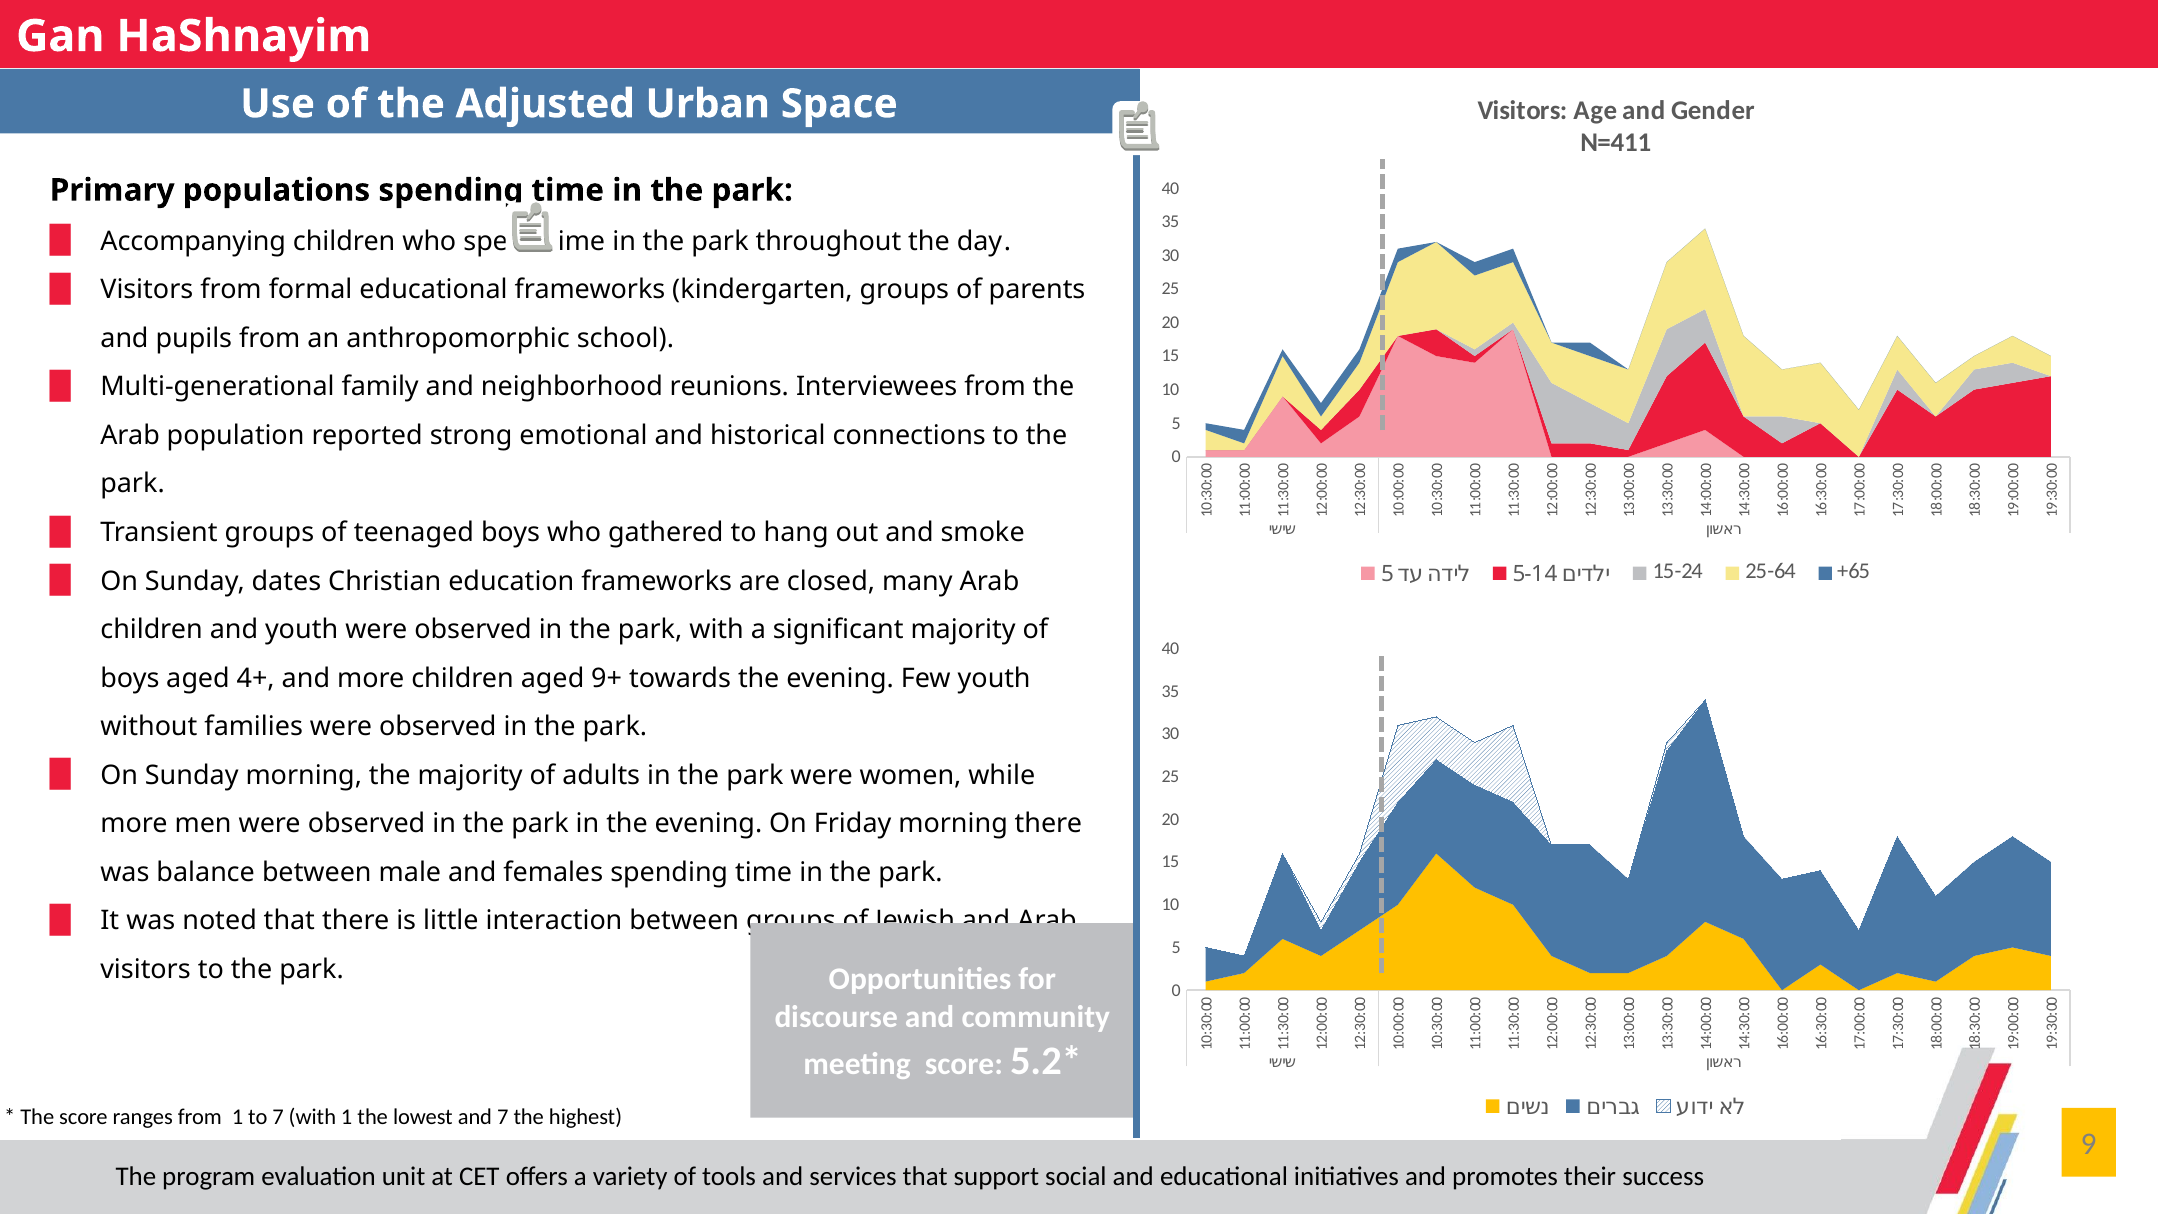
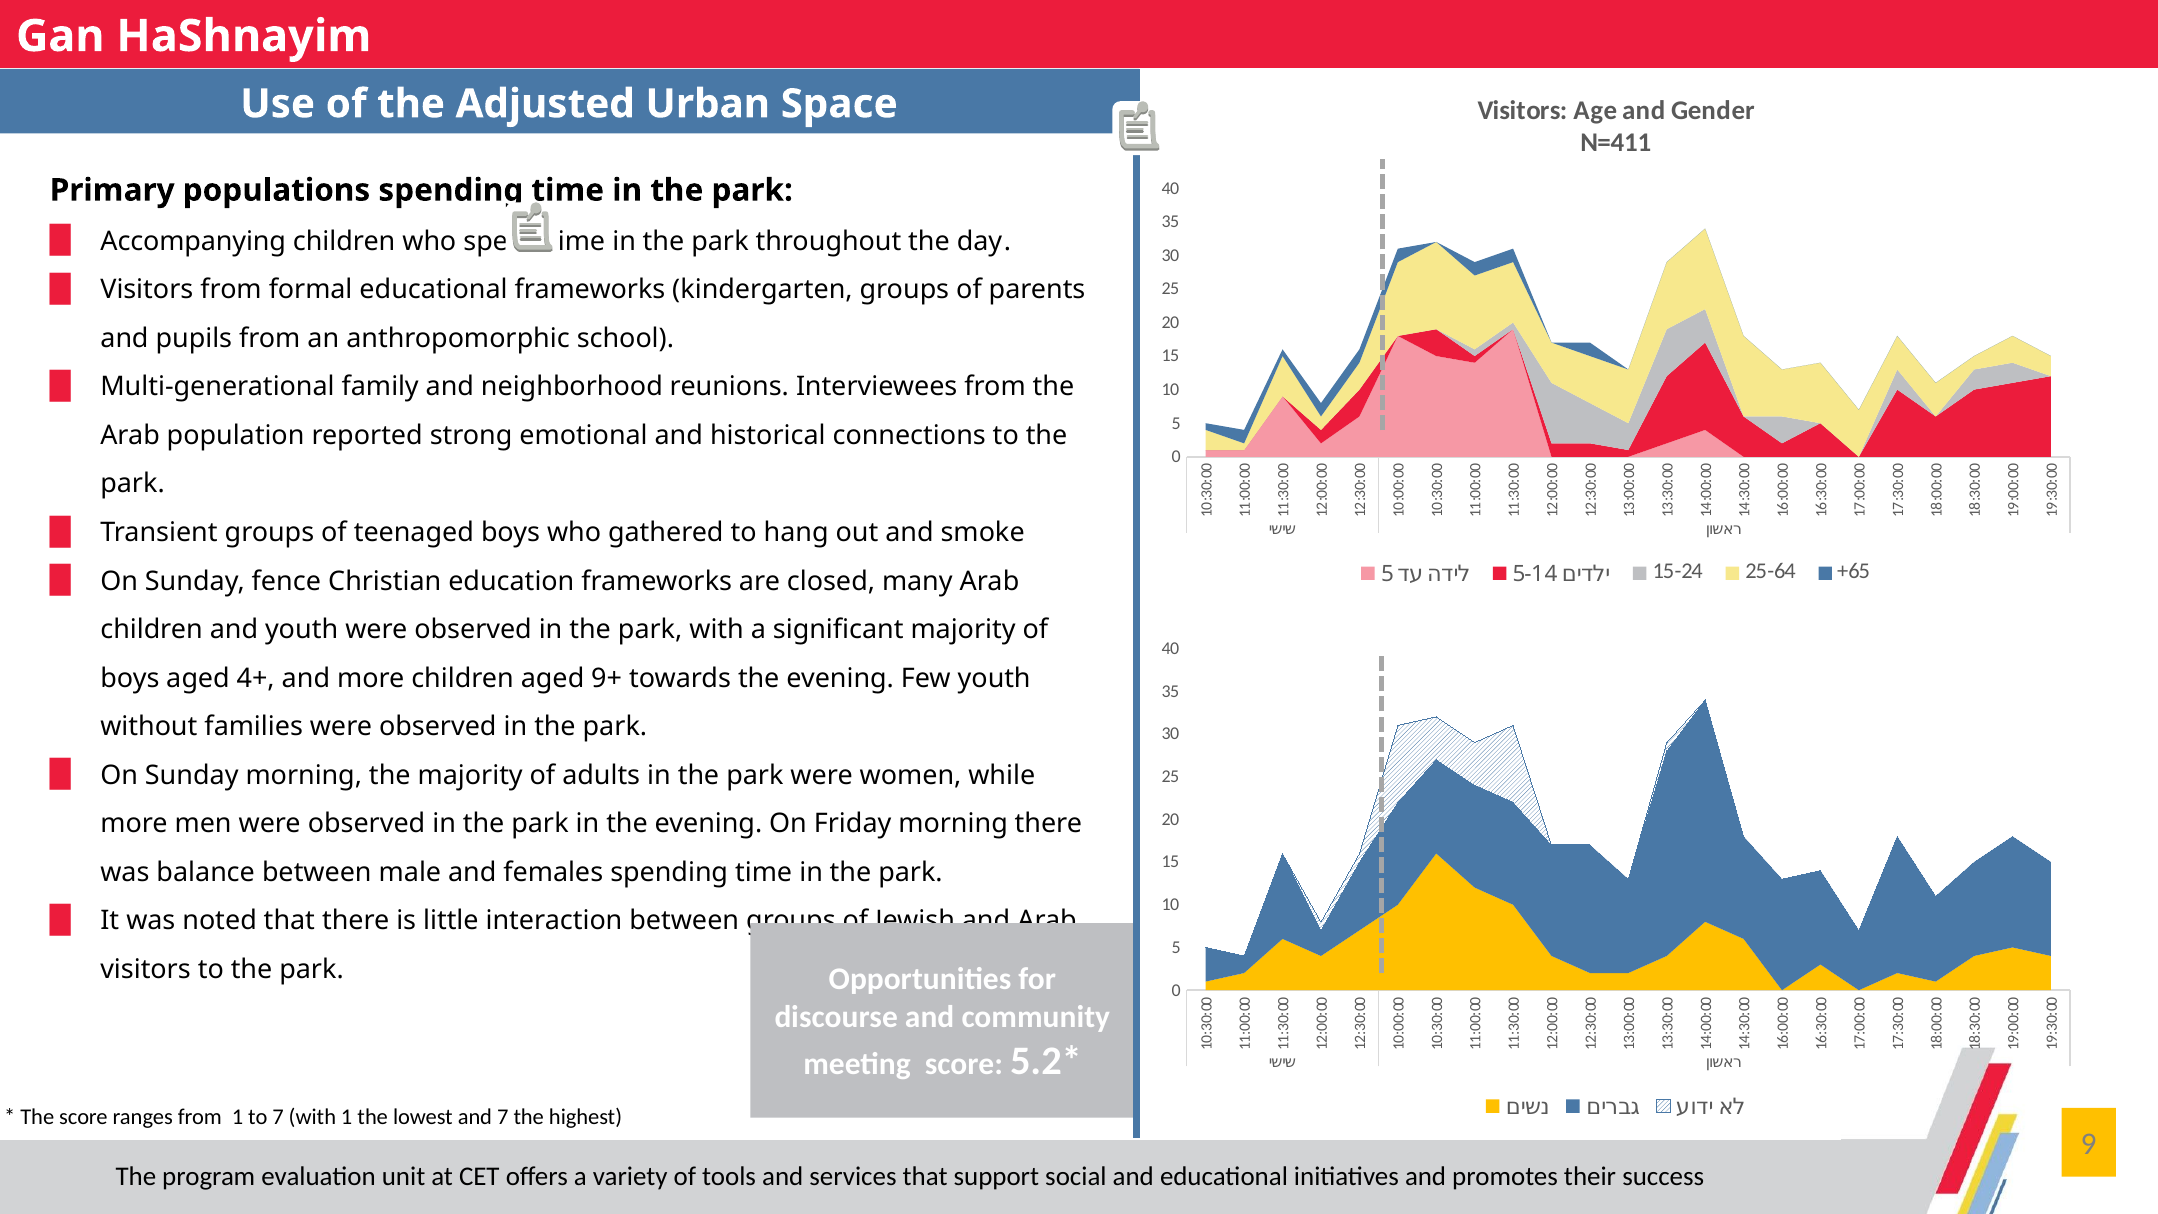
dates: dates -> fence
